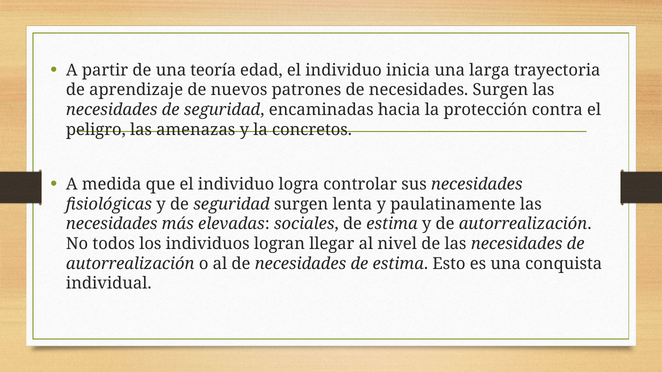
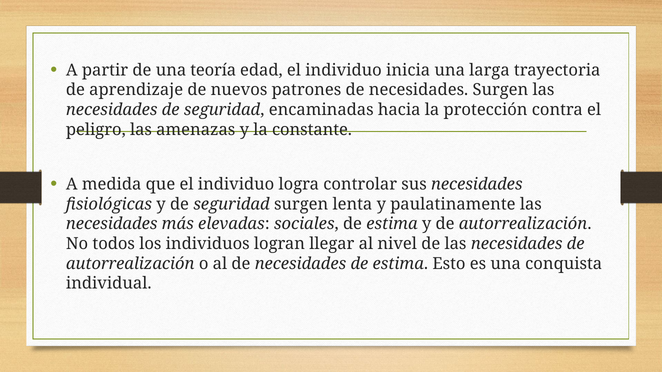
concretos: concretos -> constante
